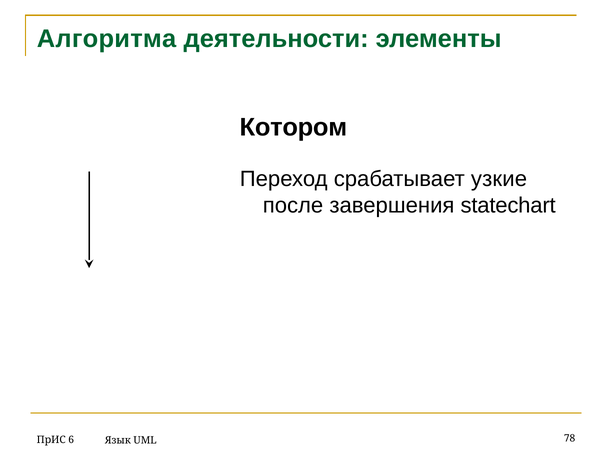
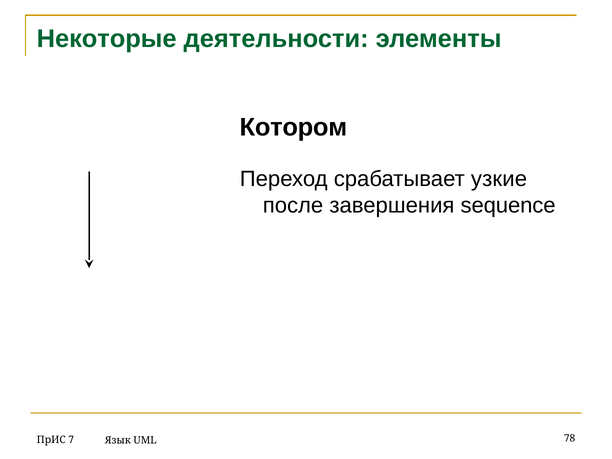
Алгоритма: Алгоритма -> Некоторые
statechart: statechart -> sequence
6: 6 -> 7
